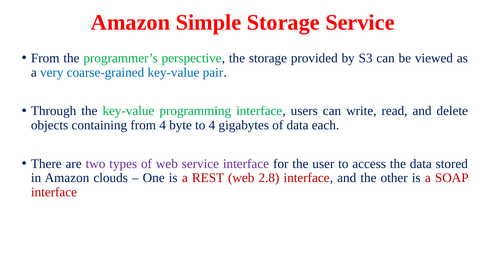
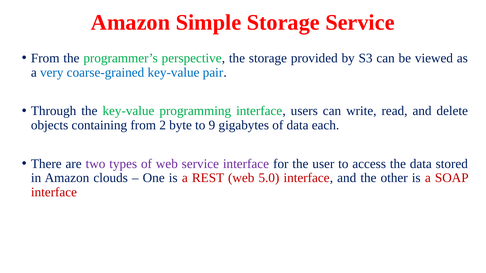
from 4: 4 -> 2
to 4: 4 -> 9
2.8: 2.8 -> 5.0
